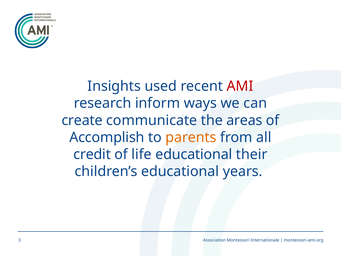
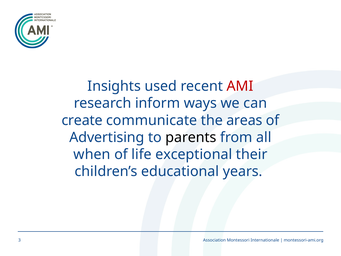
Accomplish: Accomplish -> Advertising
parents colour: orange -> black
credit: credit -> when
life educational: educational -> exceptional
